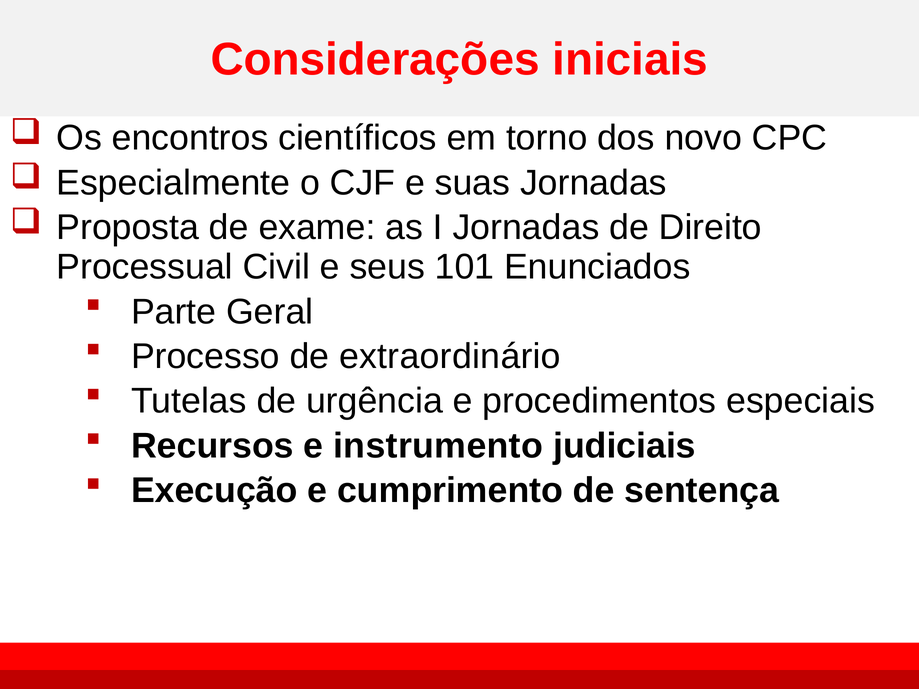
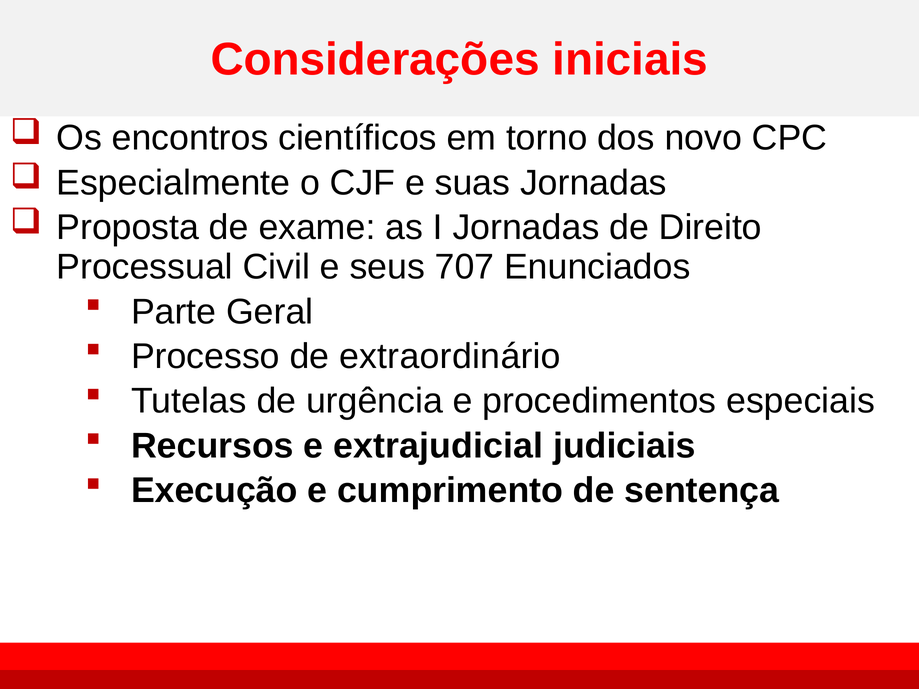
101: 101 -> 707
instrumento: instrumento -> extrajudicial
